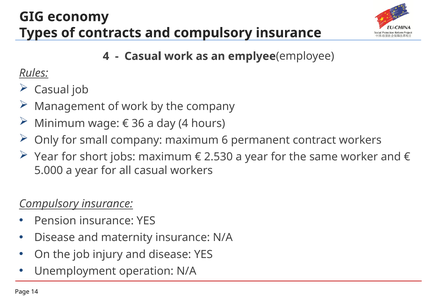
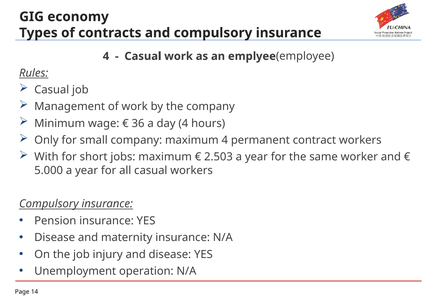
maximum 6: 6 -> 4
Year at (46, 157): Year -> With
2.530: 2.530 -> 2.503
